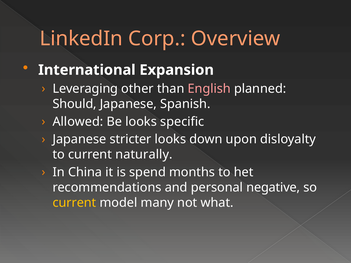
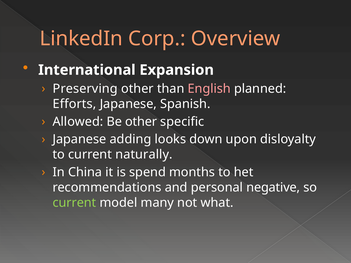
Leveraging: Leveraging -> Preserving
Should: Should -> Efforts
Be looks: looks -> other
stricter: stricter -> adding
current at (74, 203) colour: yellow -> light green
